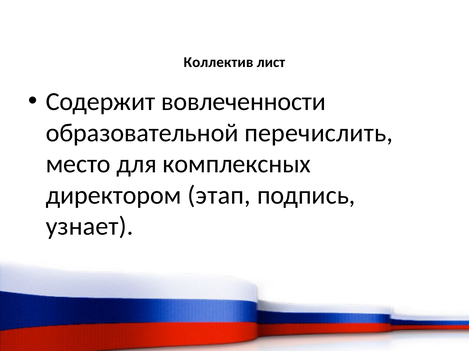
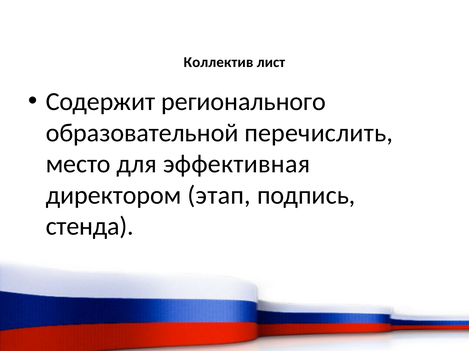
вовлеченности: вовлеченности -> регионального
комплексных: комплексных -> эффективная
узнает: узнает -> стенда
